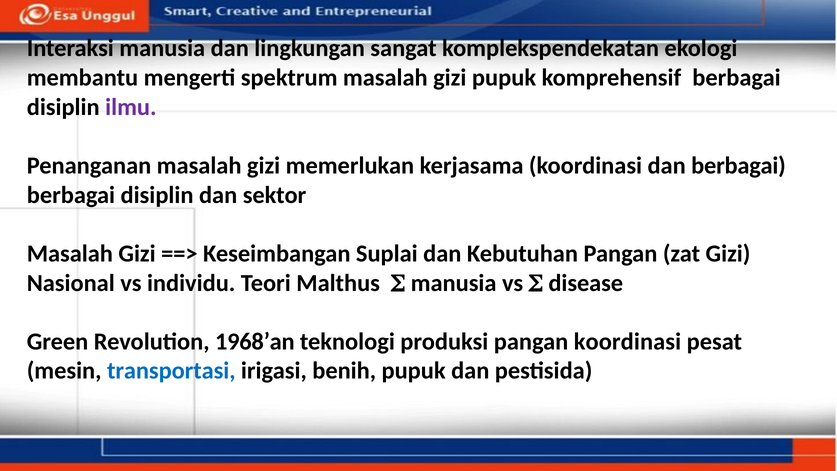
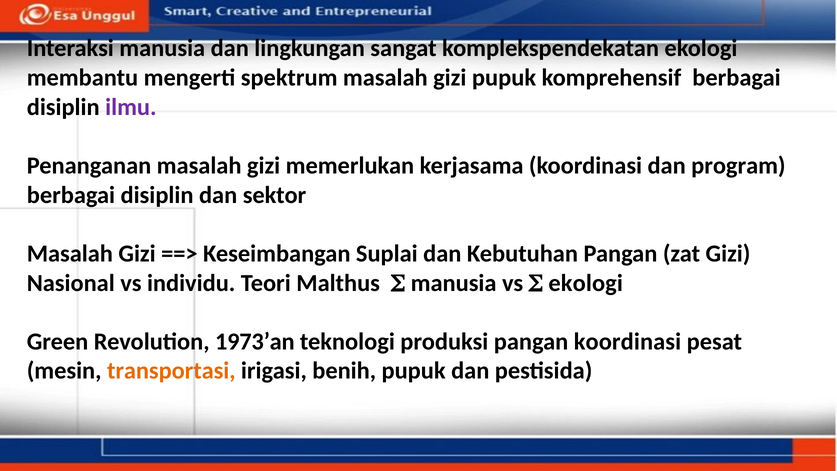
dan berbagai: berbagai -> program
S disease: disease -> ekologi
1968’an: 1968’an -> 1973’an
transportasi colour: blue -> orange
